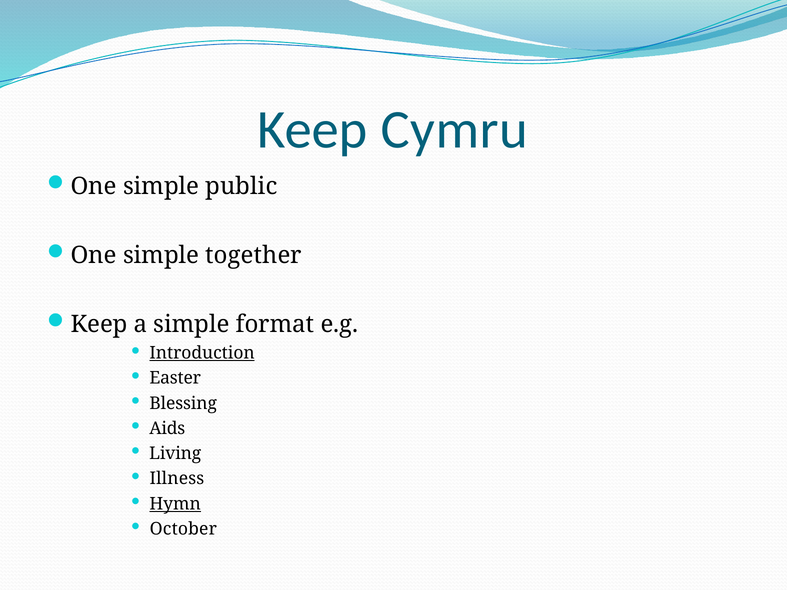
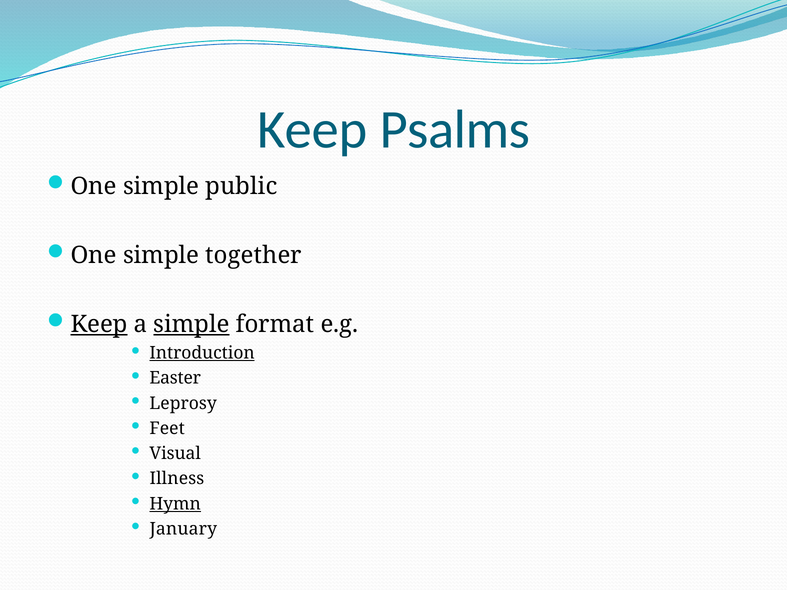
Cymru: Cymru -> Psalms
Keep at (99, 325) underline: none -> present
simple at (191, 325) underline: none -> present
Blessing: Blessing -> Leprosy
Aids: Aids -> Feet
Living: Living -> Visual
October: October -> January
